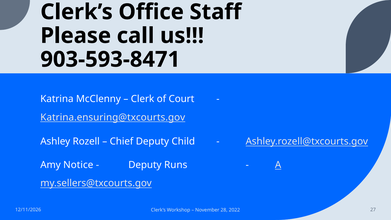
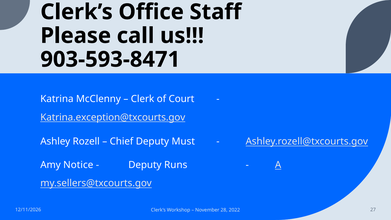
Katrina.ensuring@txcourts.gov: Katrina.ensuring@txcourts.gov -> Katrina.exception@txcourts.gov
Child: Child -> Must
